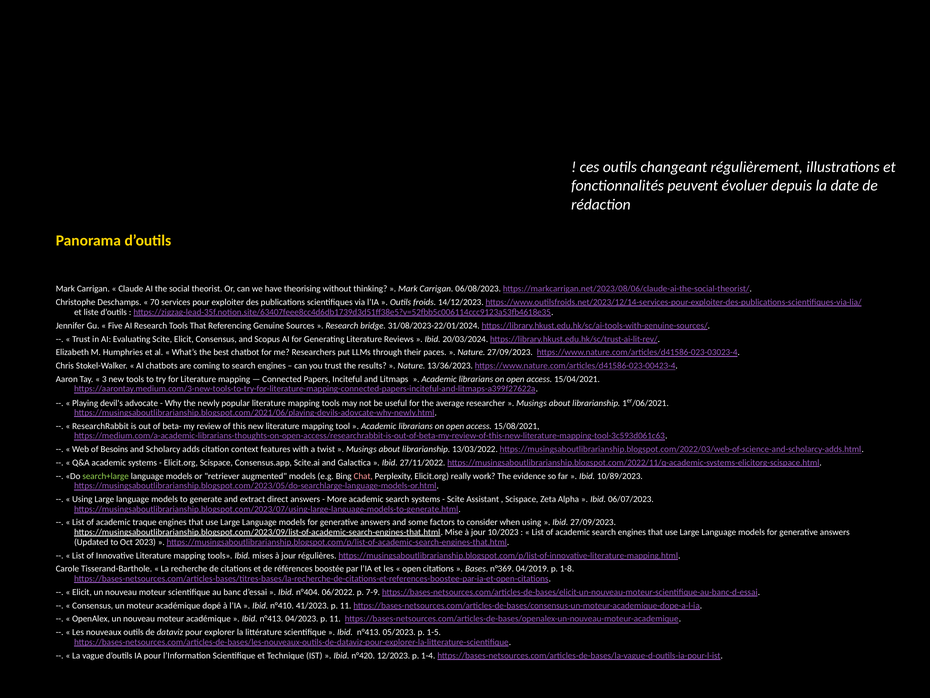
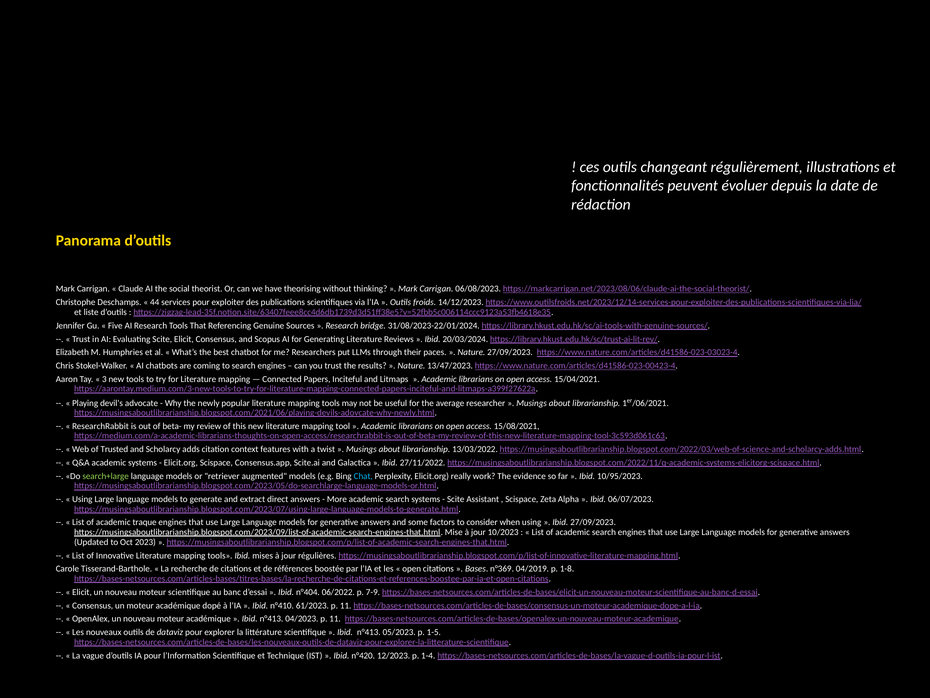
70: 70 -> 44
13/36/2023: 13/36/2023 -> 13/47/2023
Besoins: Besoins -> Trusted
Chat colour: pink -> light blue
10/89/2023: 10/89/2023 -> 10/95/2023
41/2023: 41/2023 -> 61/2023
